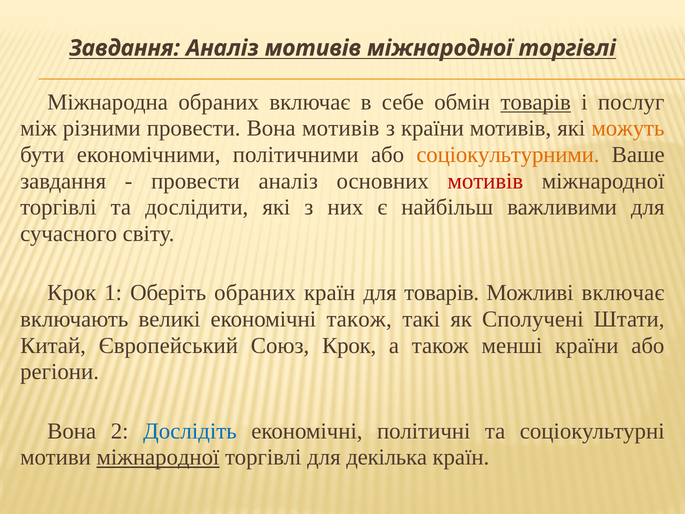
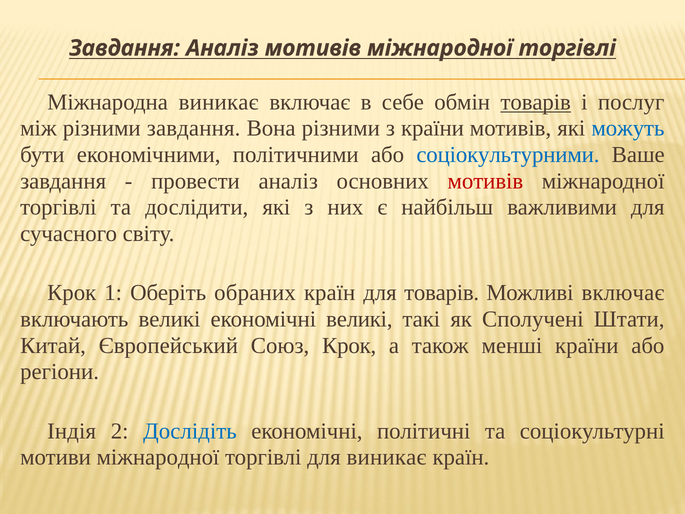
Міжнародна обраних: обраних -> виникає
різними провести: провести -> завдання
Вона мотивів: мотивів -> різними
можуть colour: orange -> blue
соціокультурними colour: orange -> blue
економічні також: також -> великі
Вона at (72, 431): Вона -> Індія
міжнародної at (158, 457) underline: present -> none
для декілька: декілька -> виникає
